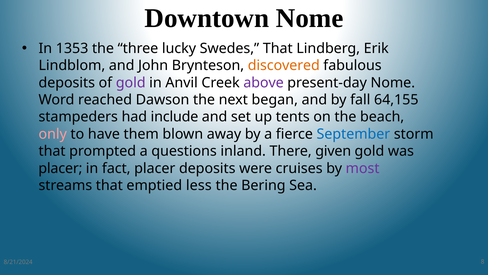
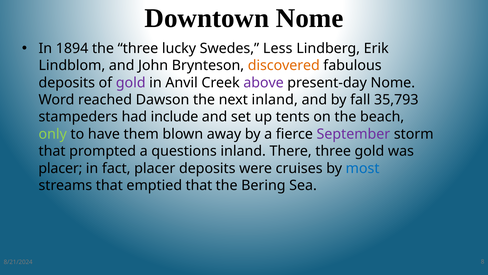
1353: 1353 -> 1894
Swedes That: That -> Less
next began: began -> inland
64,155: 64,155 -> 35,793
only colour: pink -> light green
September colour: blue -> purple
There given: given -> three
most colour: purple -> blue
emptied less: less -> that
